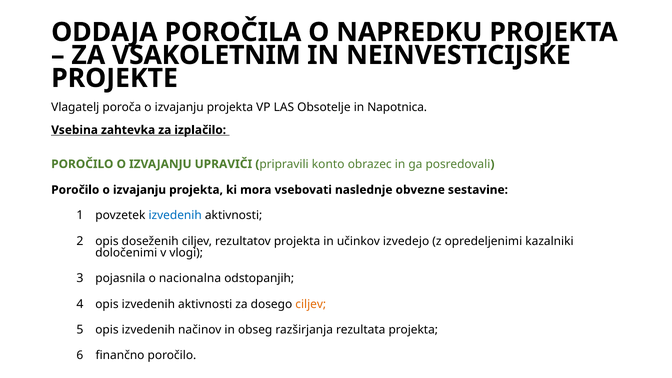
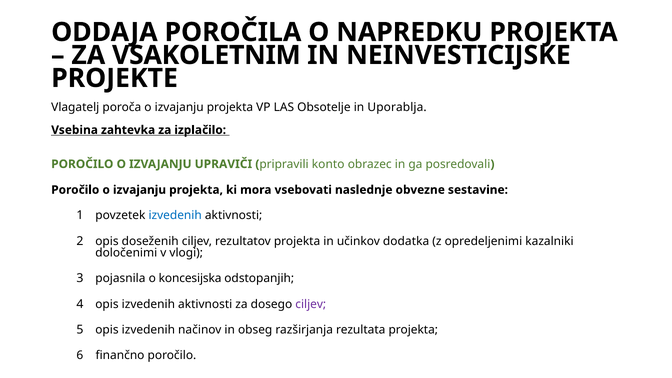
Napotnica: Napotnica -> Uporablja
izvedejo: izvedejo -> dodatka
nacionalna: nacionalna -> koncesijska
ciljev at (311, 304) colour: orange -> purple
